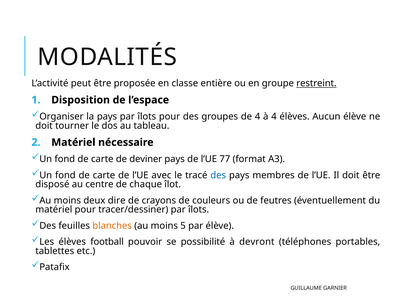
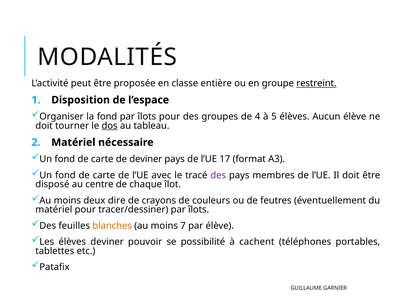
la pays: pays -> fond
à 4: 4 -> 5
dos underline: none -> present
77: 77 -> 17
des at (218, 175) colour: blue -> purple
5: 5 -> 7
élèves football: football -> deviner
devront: devront -> cachent
